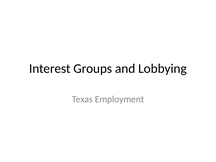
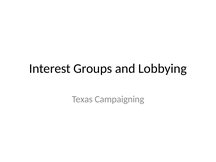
Employment: Employment -> Campaigning
